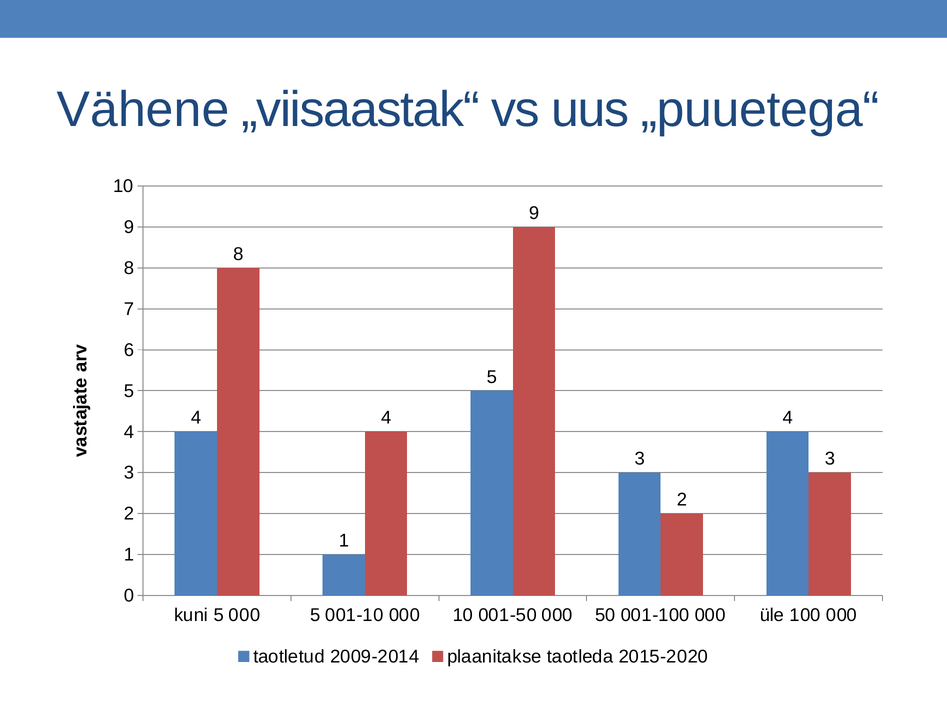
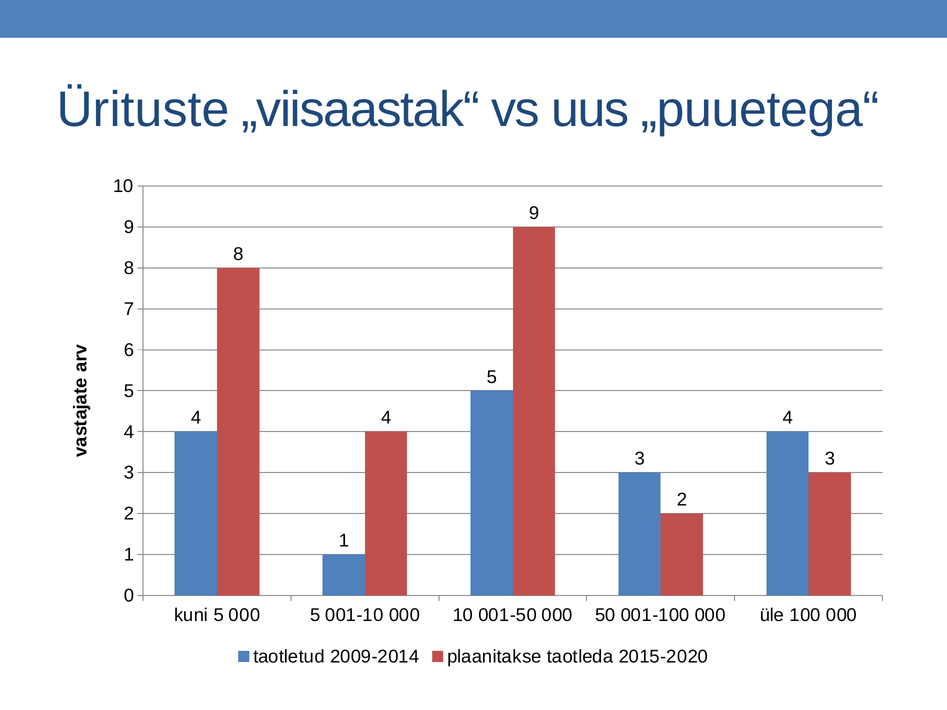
Vähene: Vähene -> Ürituste
